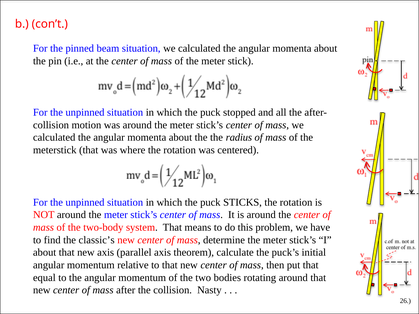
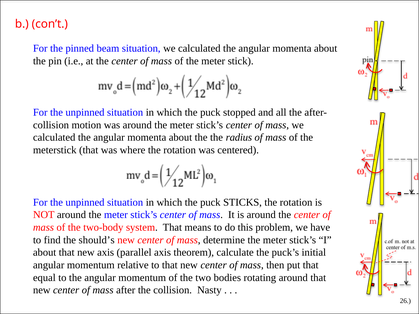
classic’s: classic’s -> should’s
